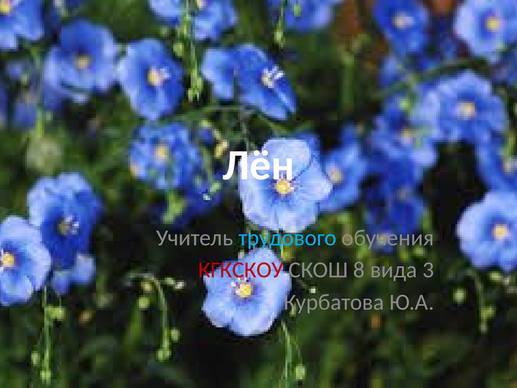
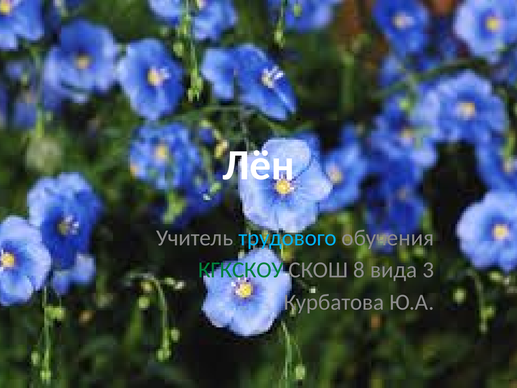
КГКСКОУ colour: red -> green
